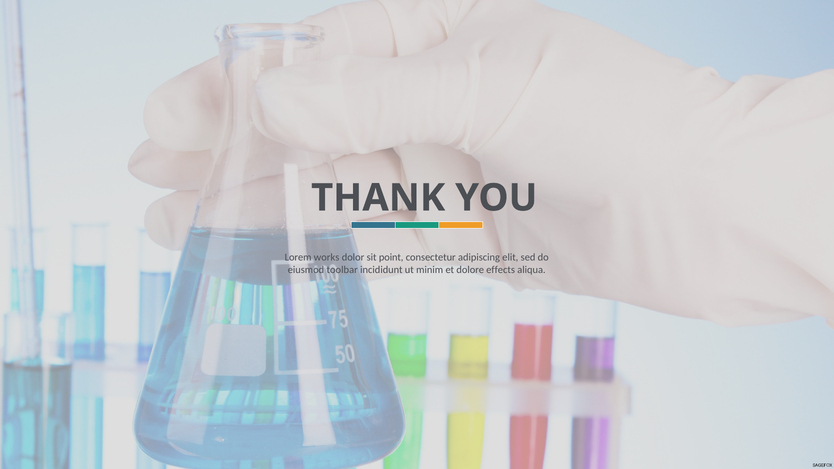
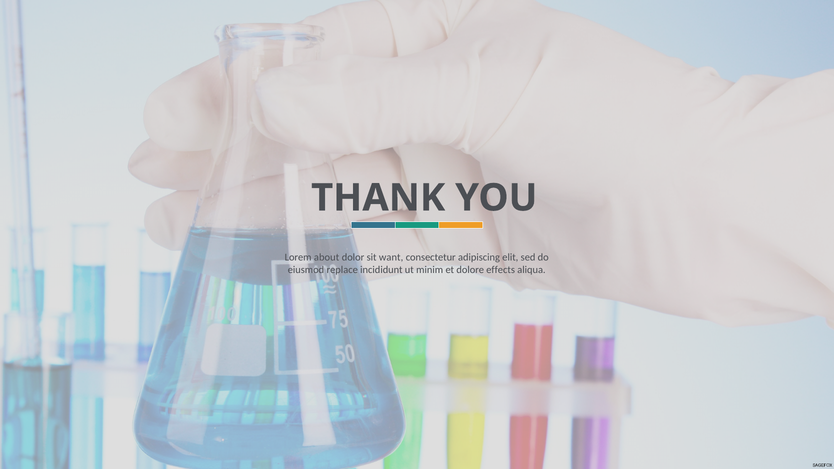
works: works -> about
point: point -> want
toolbar: toolbar -> replace
